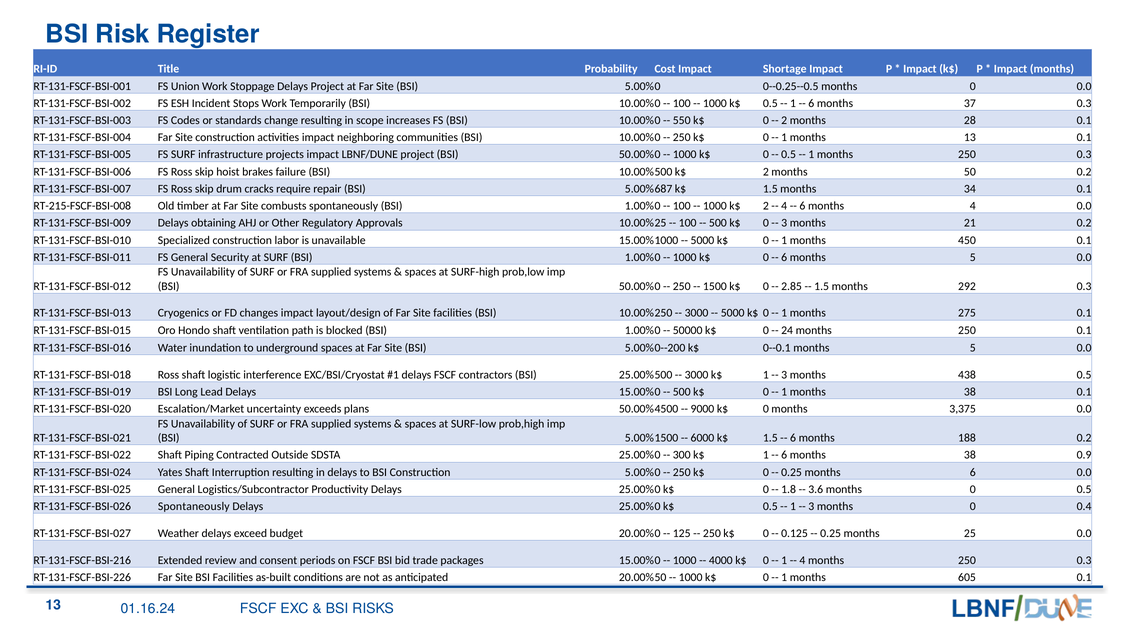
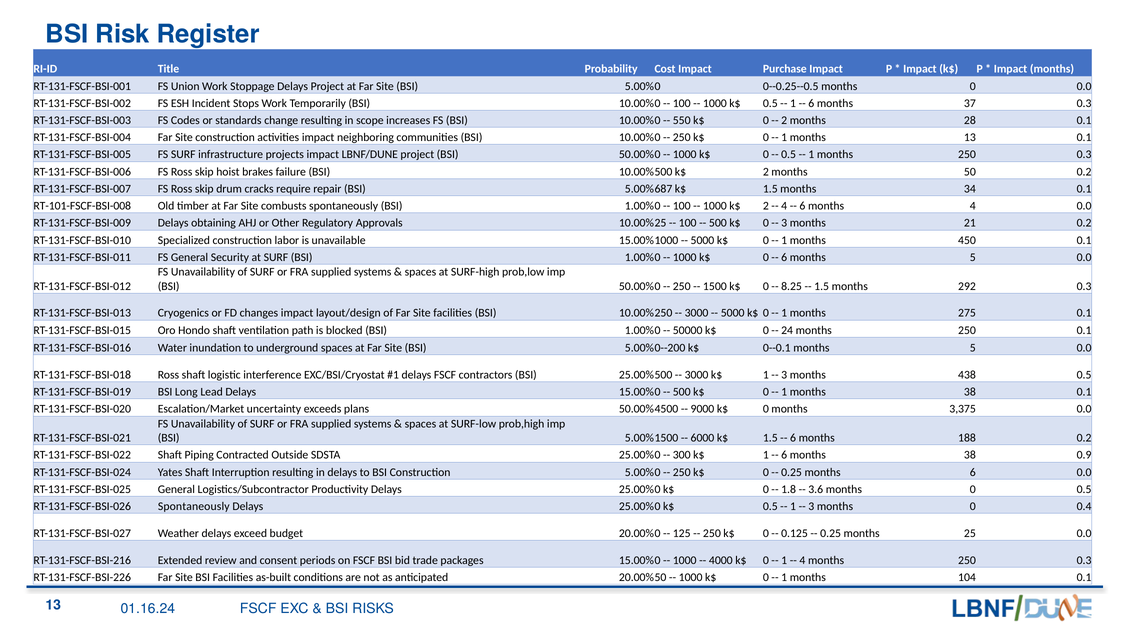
Shortage: Shortage -> Purchase
RT-215-FSCF-BSI-008: RT-215-FSCF-BSI-008 -> RT-101-FSCF-BSI-008
2.85: 2.85 -> 8.25
605: 605 -> 104
